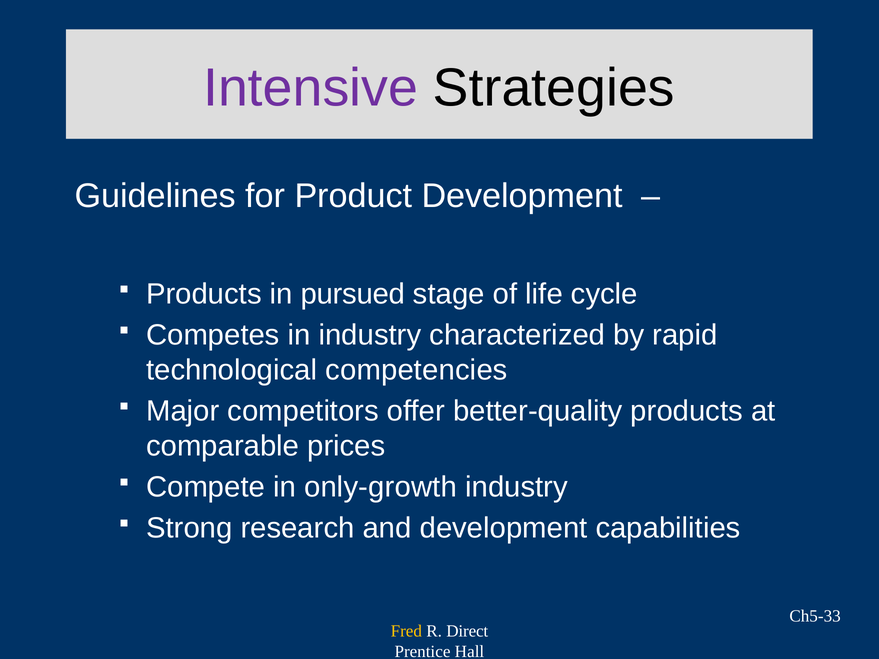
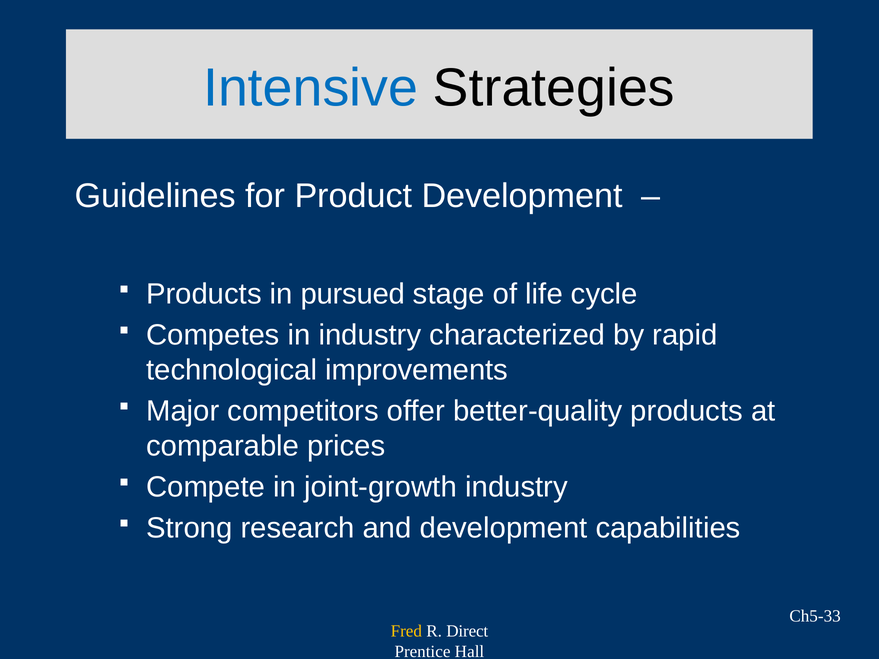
Intensive colour: purple -> blue
competencies: competencies -> improvements
only-growth: only-growth -> joint-growth
